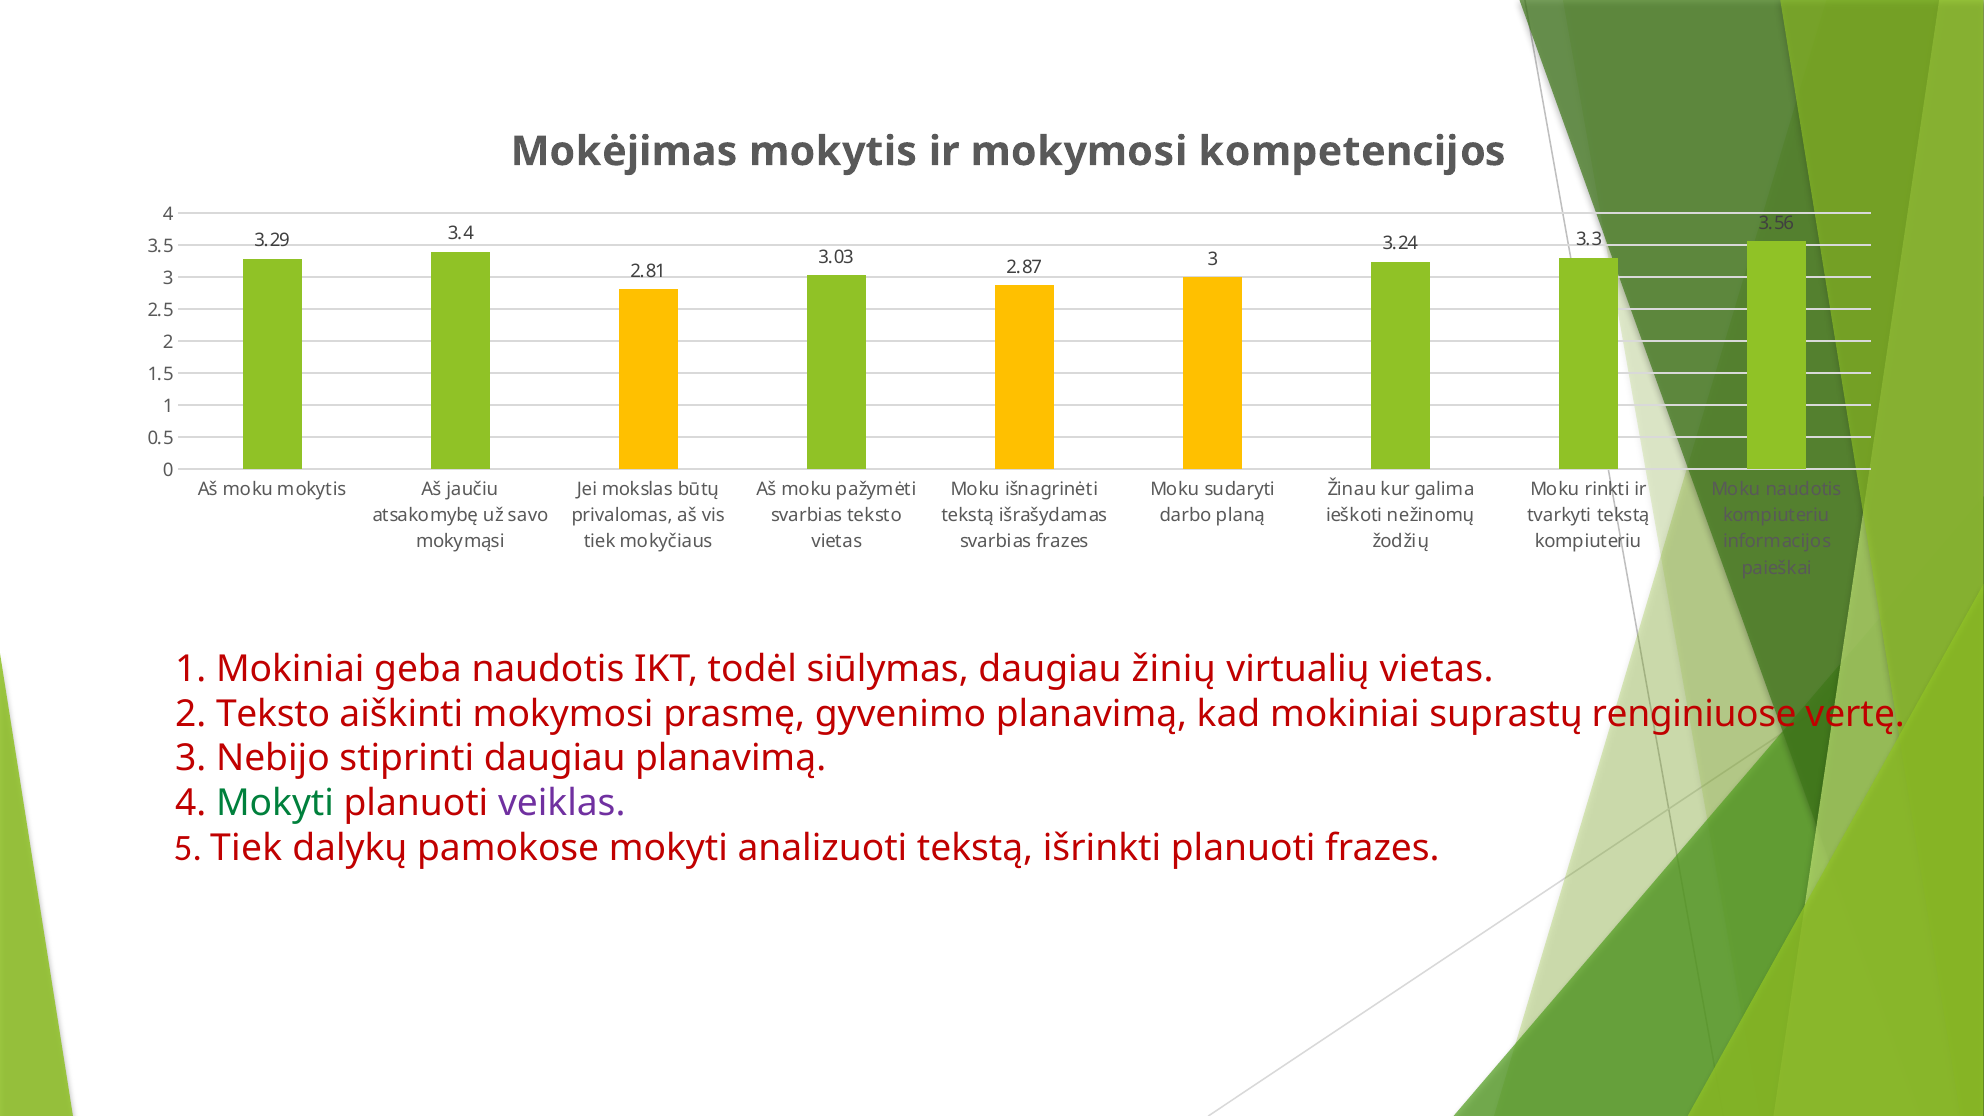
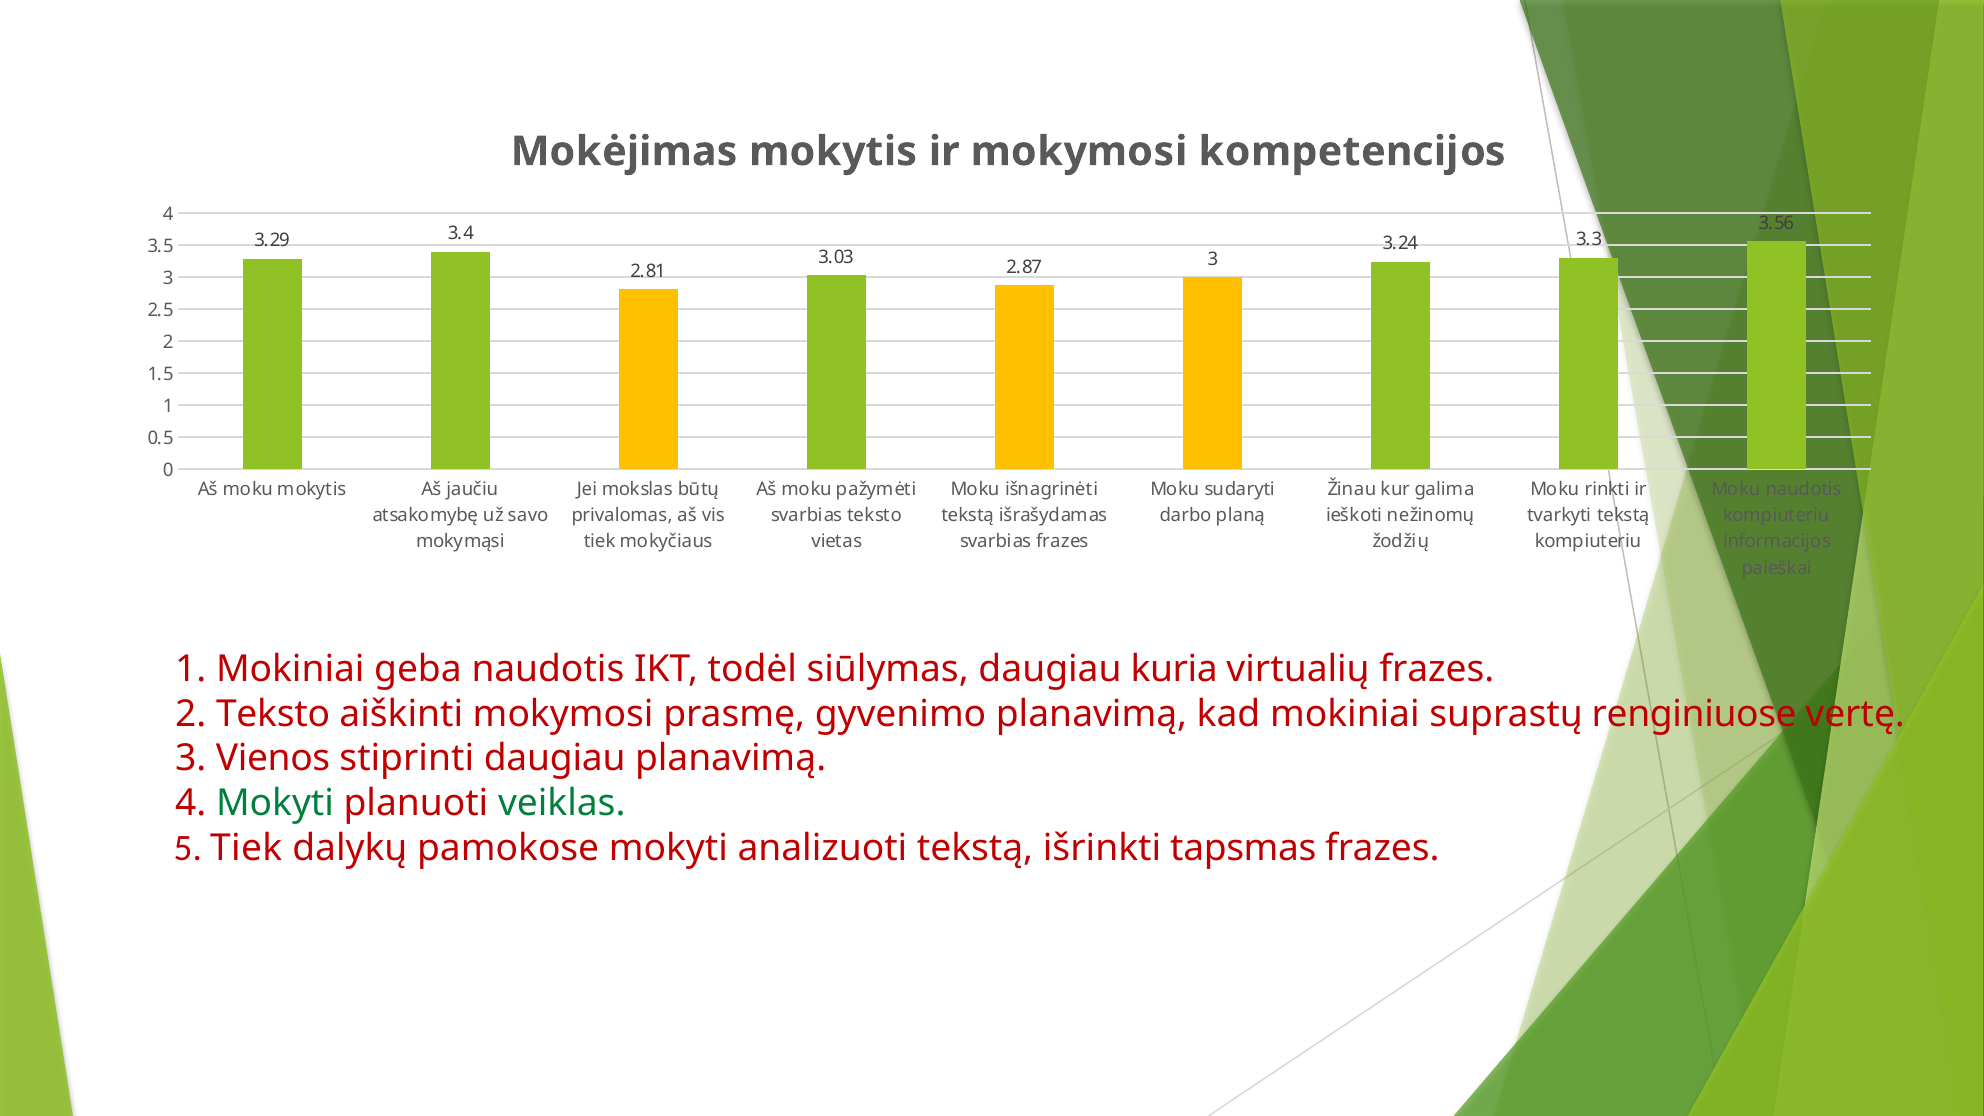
žinių: žinių -> kuria
virtualių vietas: vietas -> frazes
Nebijo: Nebijo -> Vienos
veiklas colour: purple -> green
išrinkti planuoti: planuoti -> tapsmas
